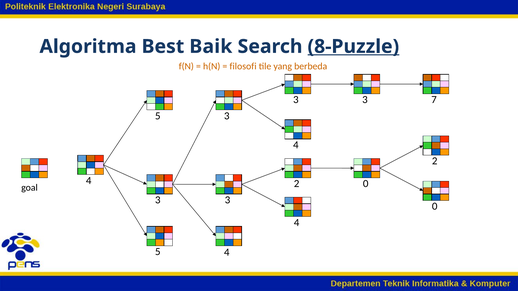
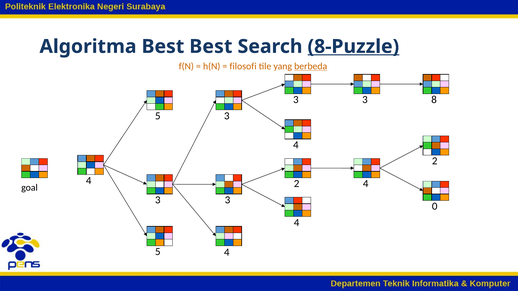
Best Baik: Baik -> Best
berbeda underline: none -> present
7: 7 -> 8
0 at (366, 184): 0 -> 4
